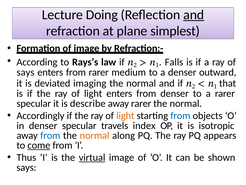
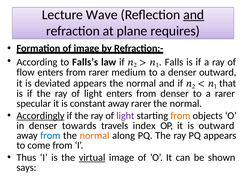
Doing: Doing -> Wave
simplest: simplest -> requires
Rays’s: Rays’s -> Falls’s
says at (25, 72): says -> flow
deviated imaging: imaging -> appears
describe: describe -> constant
Accordingly underline: none -> present
light at (125, 115) colour: orange -> purple
from at (180, 115) colour: blue -> orange
denser specular: specular -> towards
is isotropic: isotropic -> outward
come underline: present -> none
